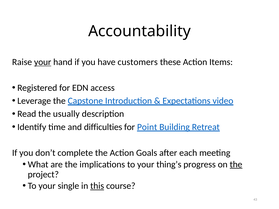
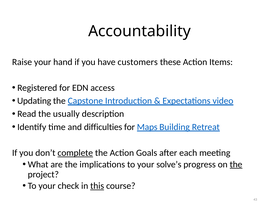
your at (43, 62) underline: present -> none
Leverage: Leverage -> Updating
Point: Point -> Maps
complete underline: none -> present
thing’s: thing’s -> solve’s
single: single -> check
